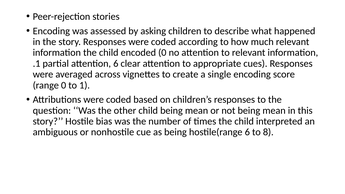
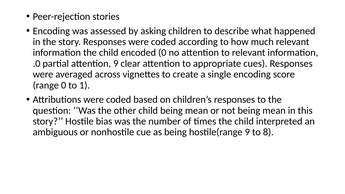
.1: .1 -> .0
attention 6: 6 -> 9
hostile(range 6: 6 -> 9
